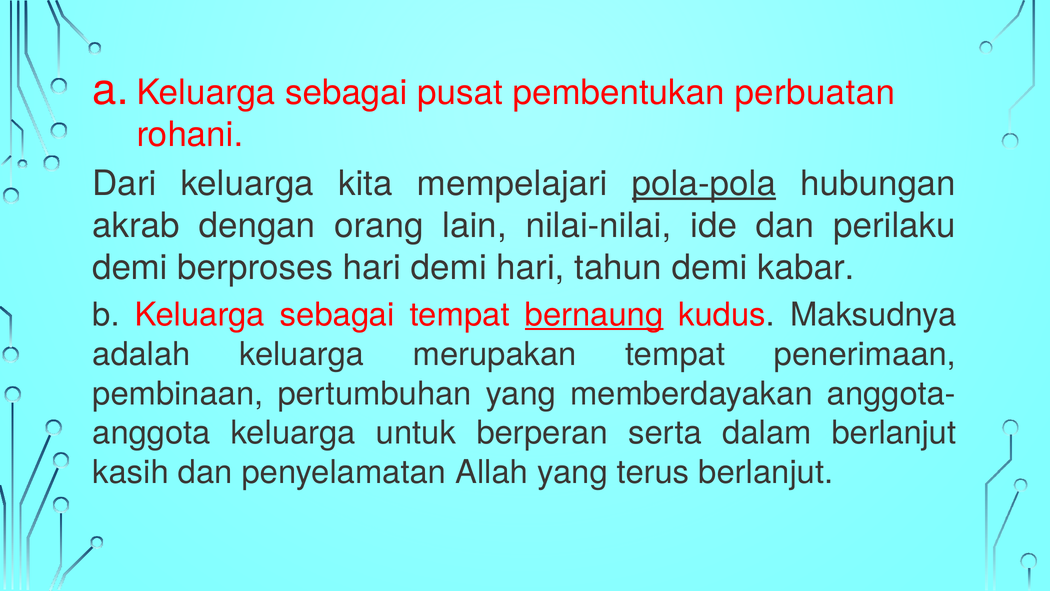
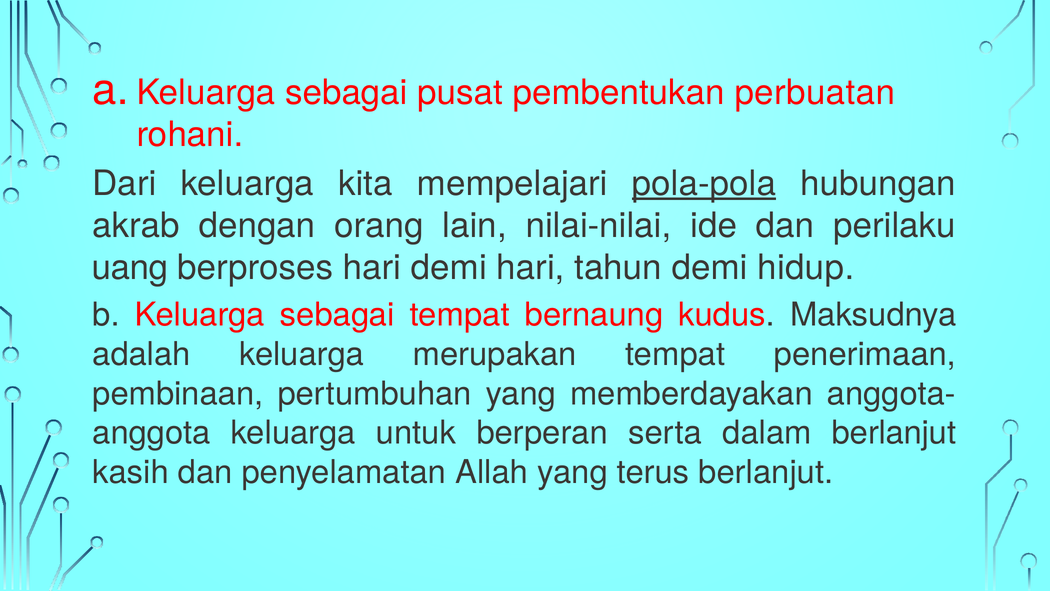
demi at (130, 268): demi -> uang
kabar: kabar -> hidup
bernaung underline: present -> none
